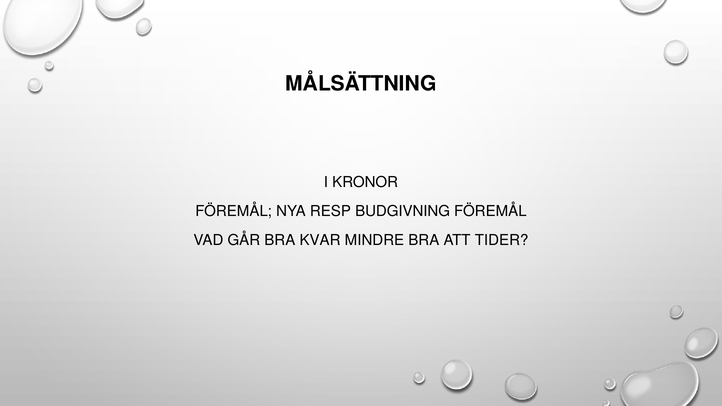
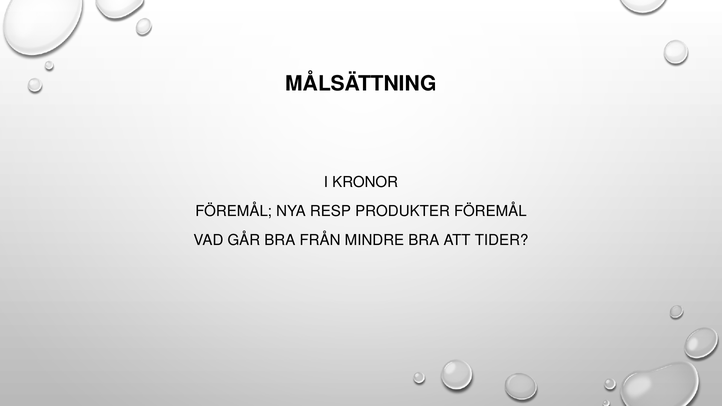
BUDGIVNING: BUDGIVNING -> PRODUKTER
KVAR: KVAR -> FRÅN
